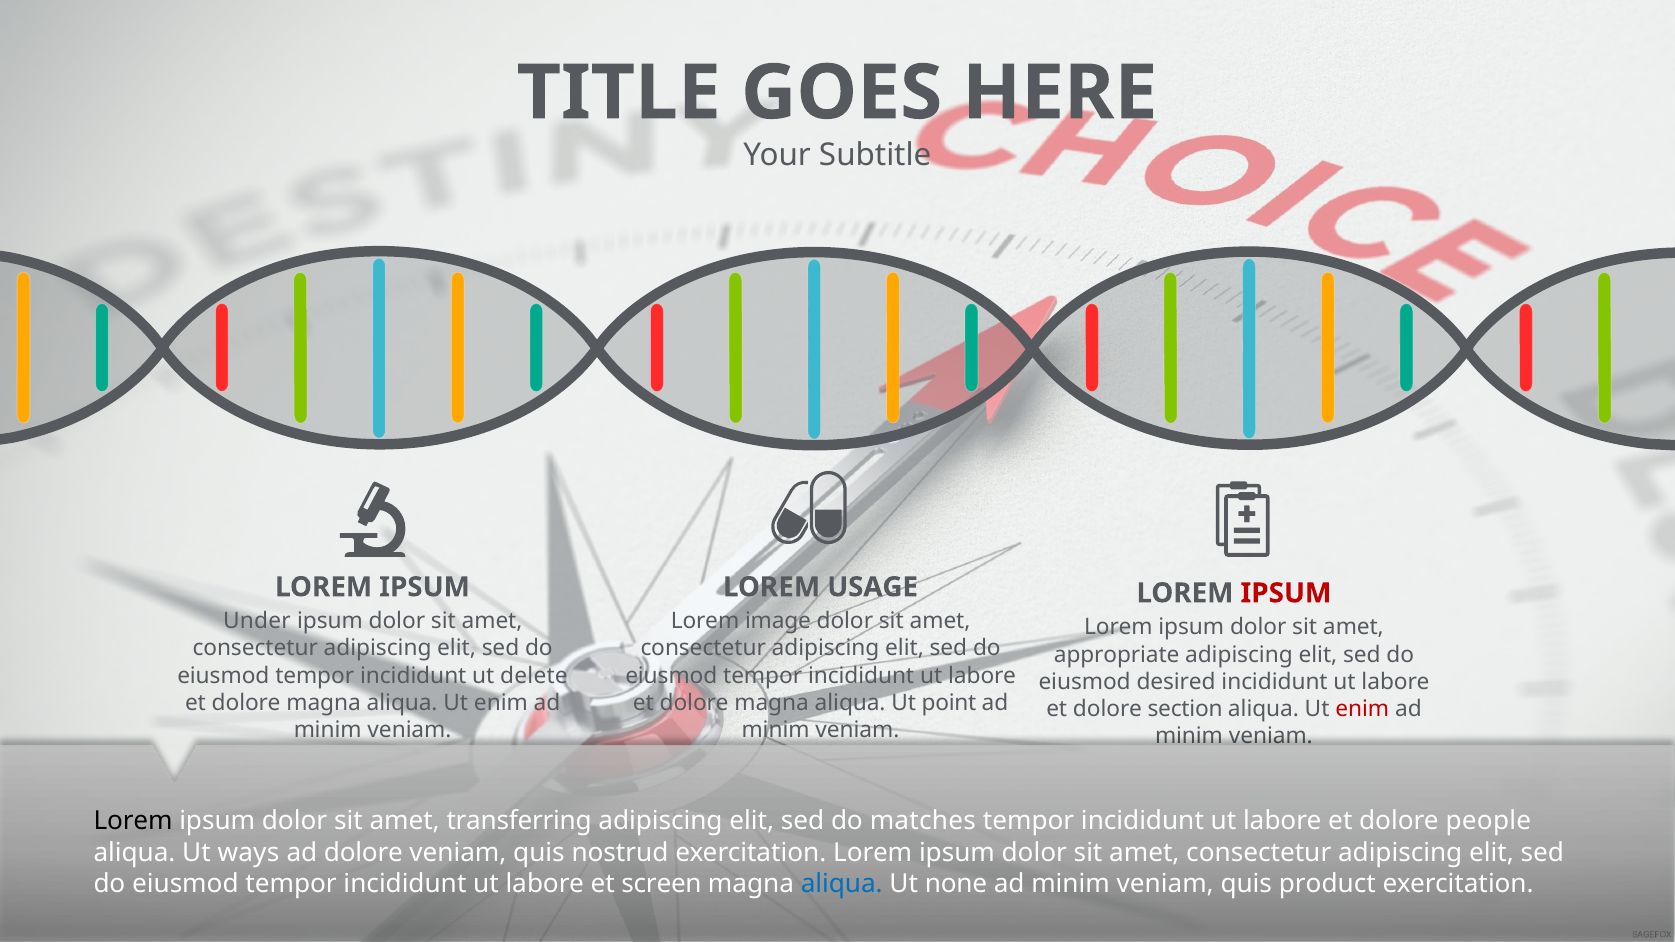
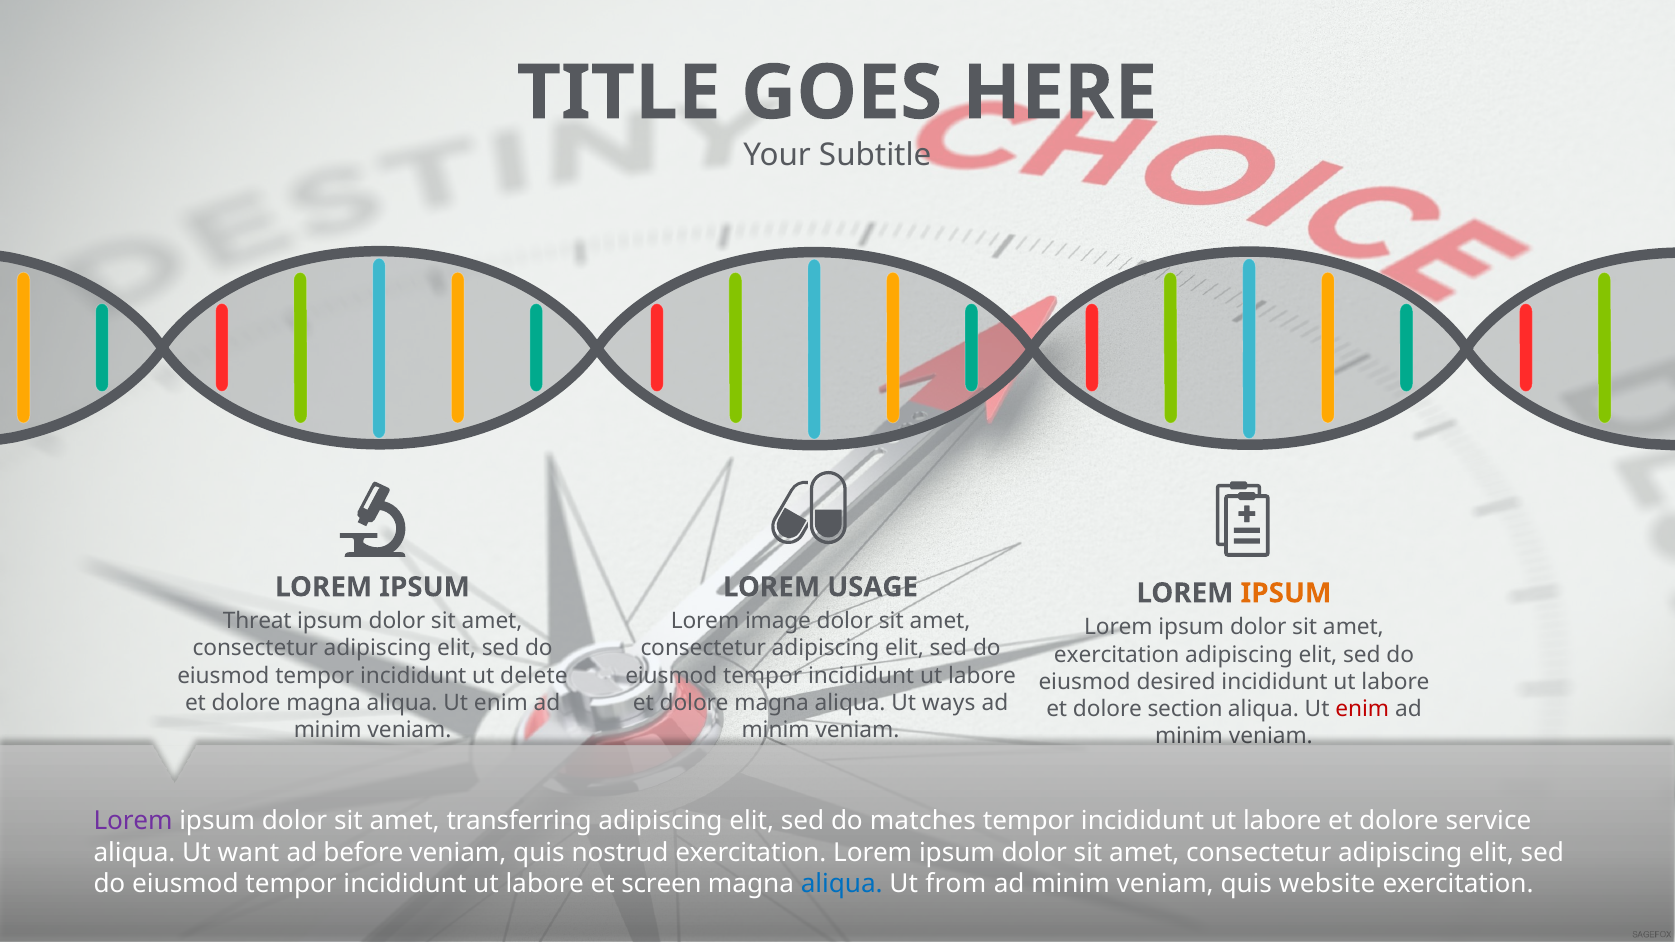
IPSUM at (1286, 593) colour: red -> orange
Under: Under -> Threat
appropriate at (1117, 655): appropriate -> exercitation
point: point -> ways
Lorem at (133, 821) colour: black -> purple
people: people -> service
ways: ways -> want
ad dolore: dolore -> before
none: none -> from
product: product -> website
